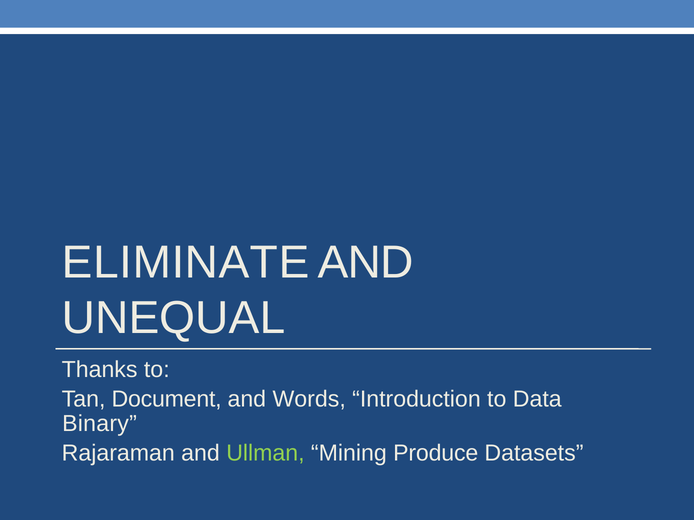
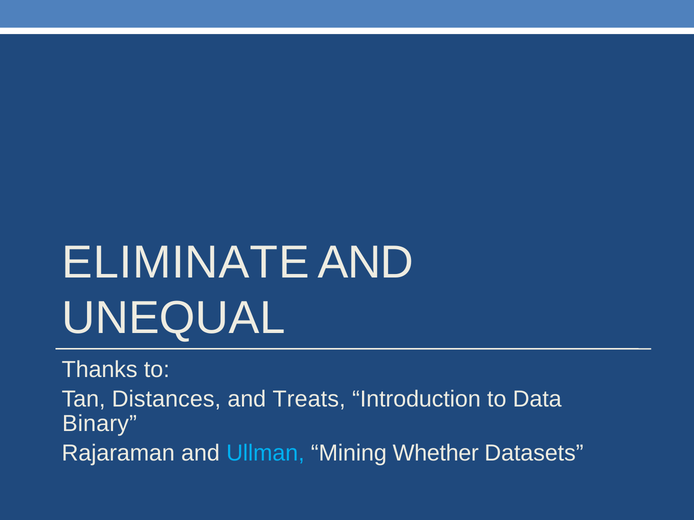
Document: Document -> Distances
Words: Words -> Treats
Ullman colour: light green -> light blue
Produce: Produce -> Whether
